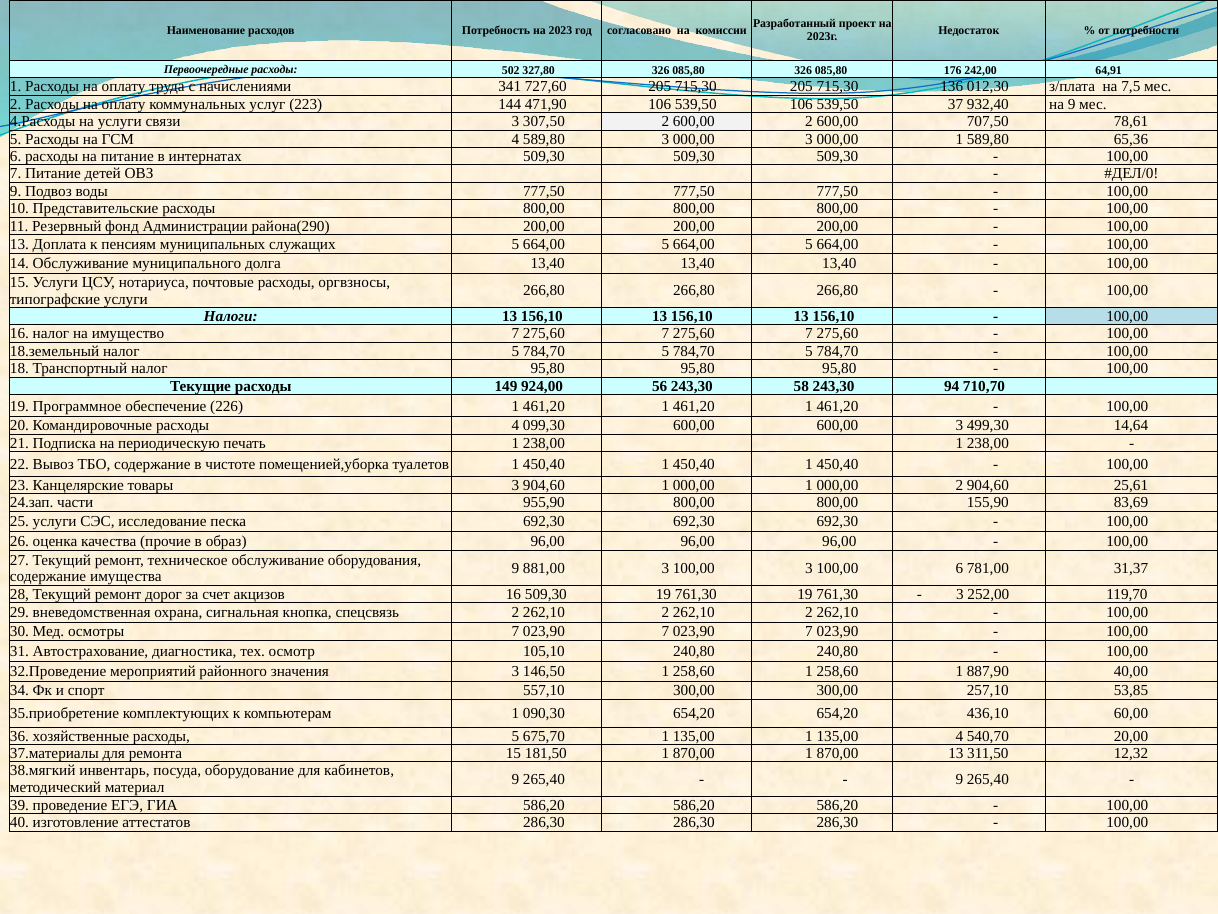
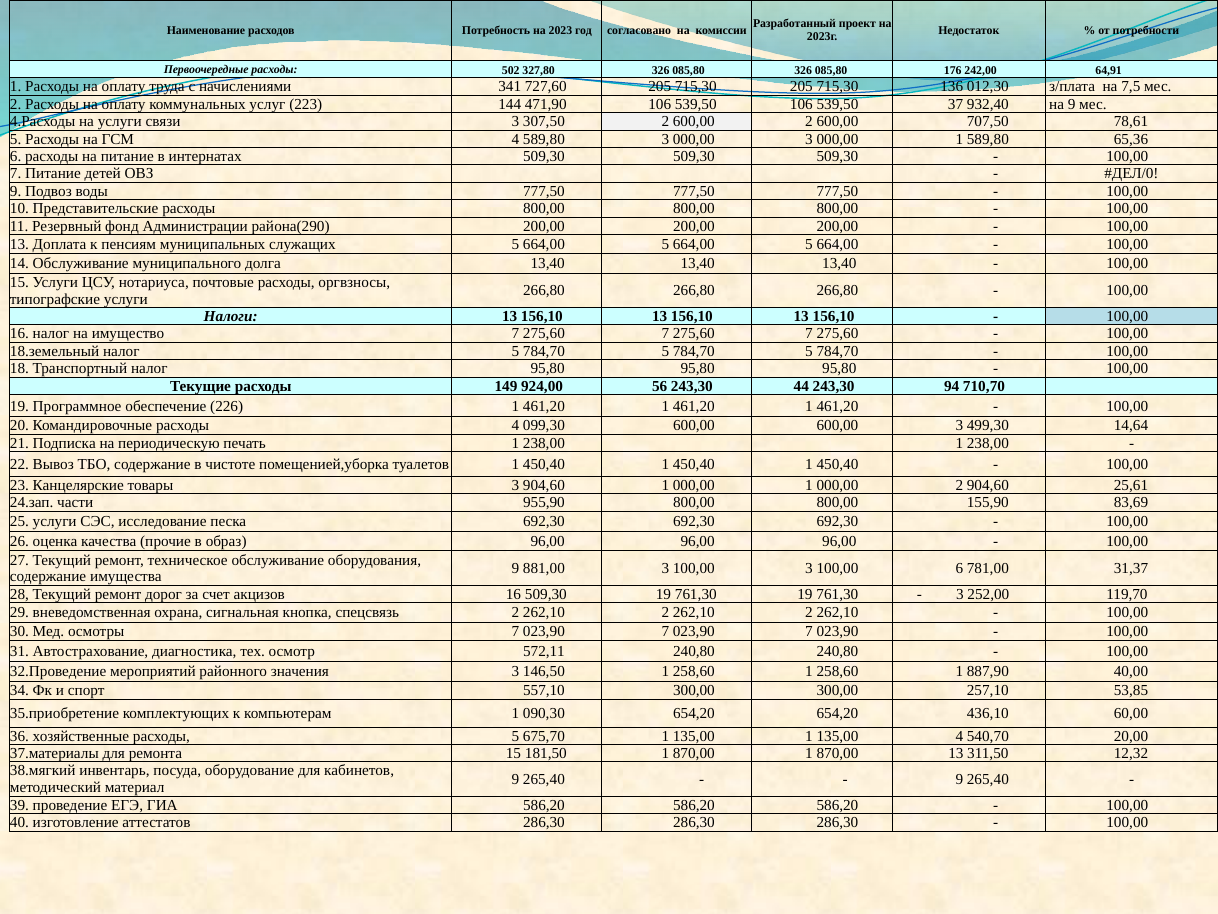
58: 58 -> 44
105,10: 105,10 -> 572,11
